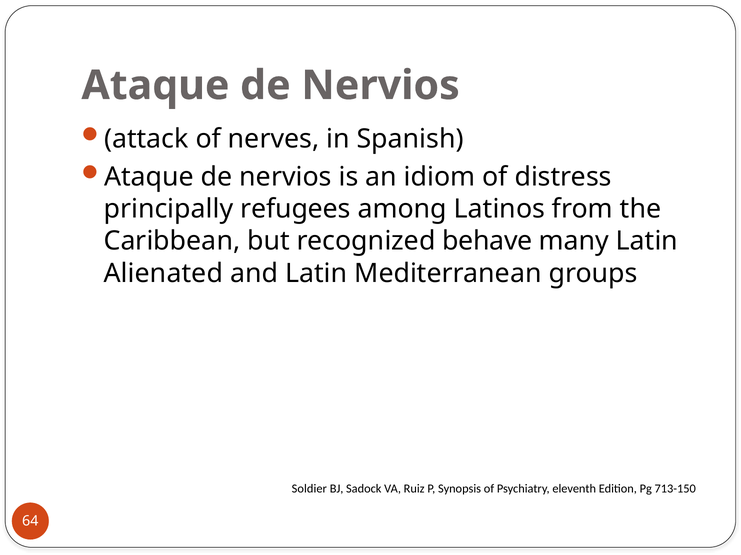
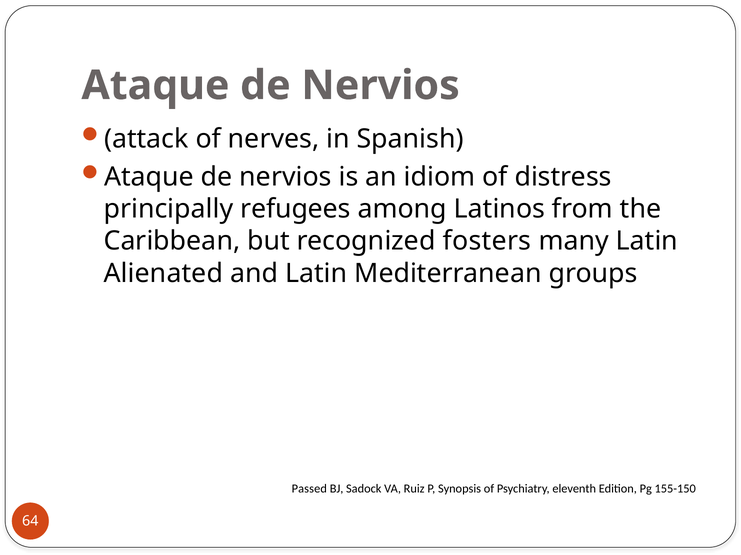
behave: behave -> fosters
Soldier: Soldier -> Passed
713-150: 713-150 -> 155-150
